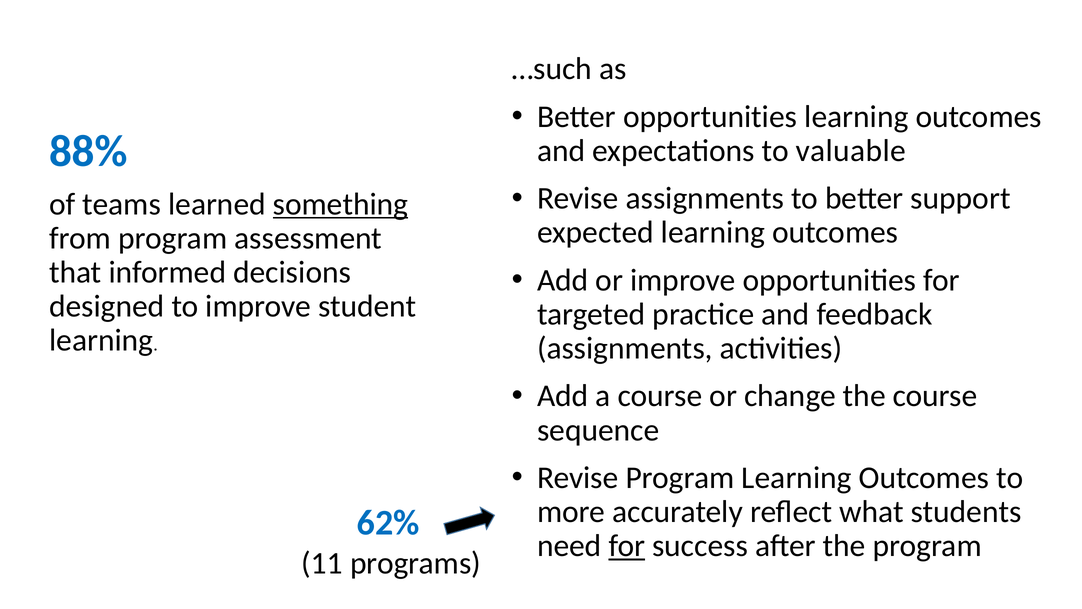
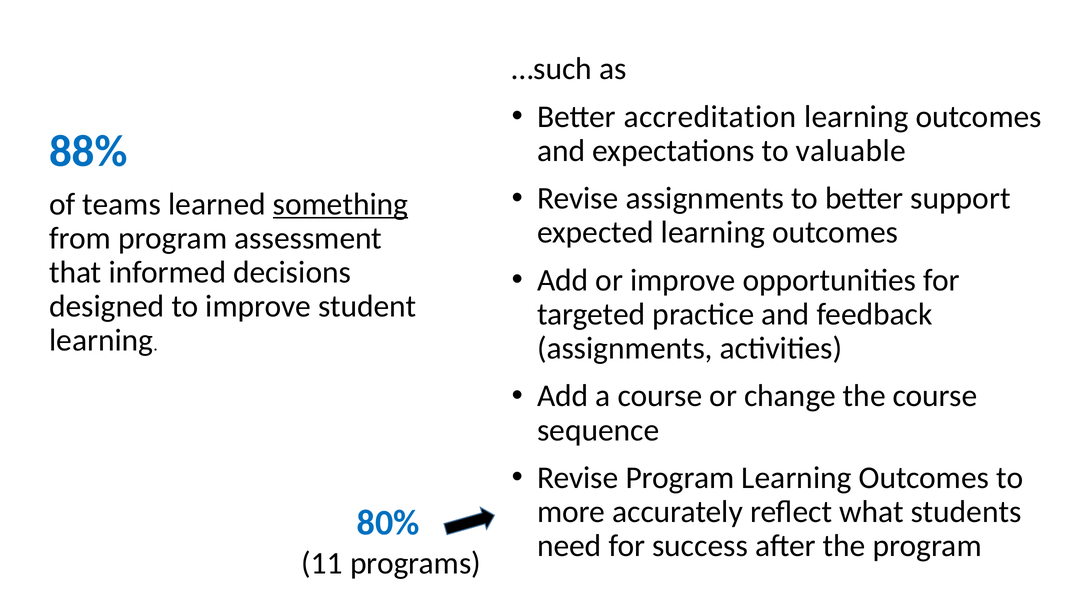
Better opportunities: opportunities -> accreditation
62%: 62% -> 80%
for at (627, 546) underline: present -> none
